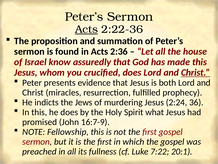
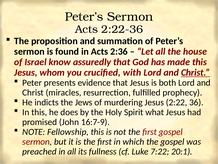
Acts at (86, 29) underline: present -> none
crucified does: does -> with
2:24: 2:24 -> 2:22
